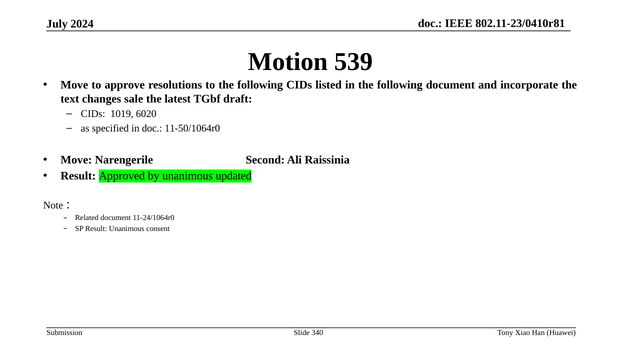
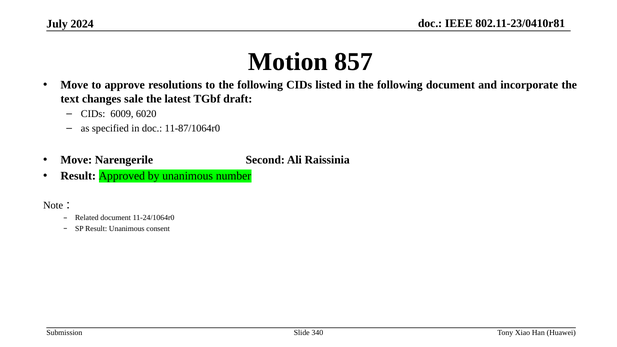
539: 539 -> 857
1019: 1019 -> 6009
11-50/1064r0: 11-50/1064r0 -> 11-87/1064r0
updated: updated -> number
